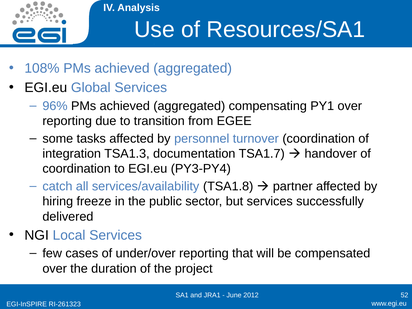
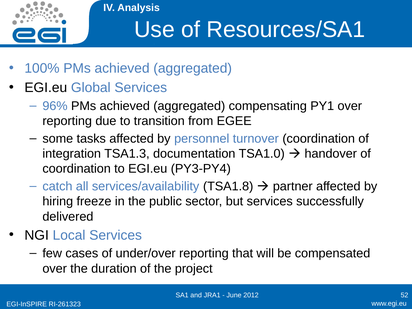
108%: 108% -> 100%
TSA1.7: TSA1.7 -> TSA1.0
